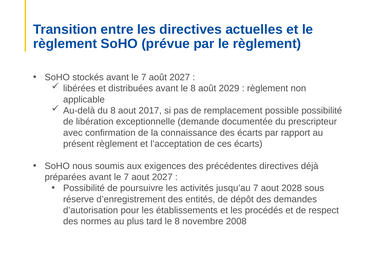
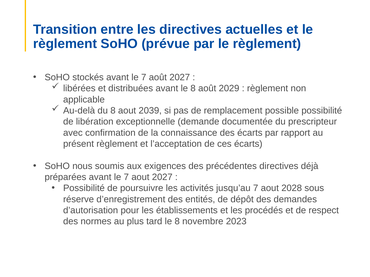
2017: 2017 -> 2039
2008: 2008 -> 2023
